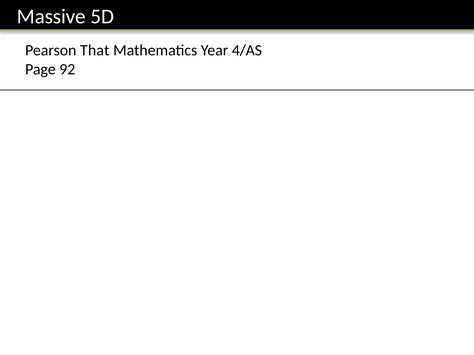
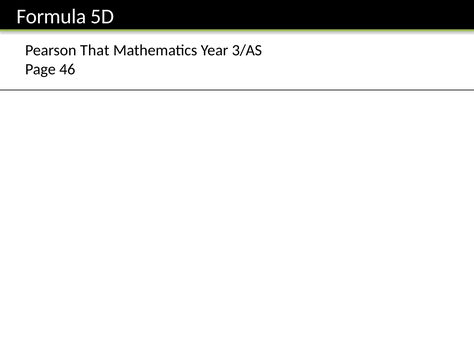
Massive: Massive -> Formula
4/AS: 4/AS -> 3/AS
92: 92 -> 46
